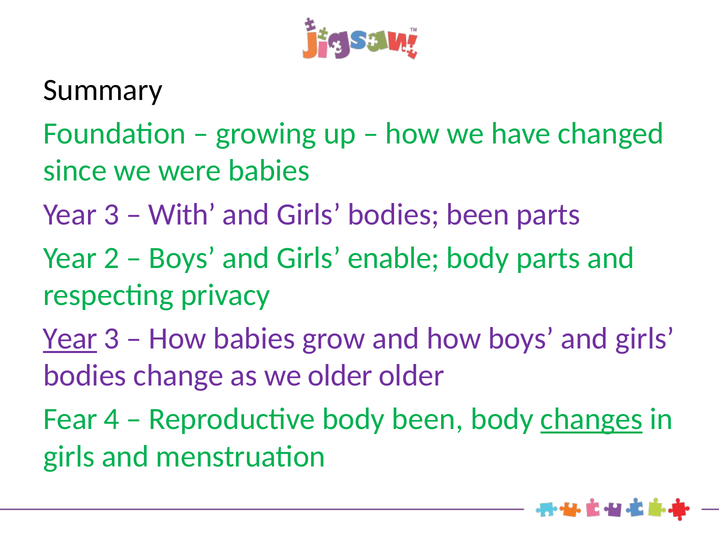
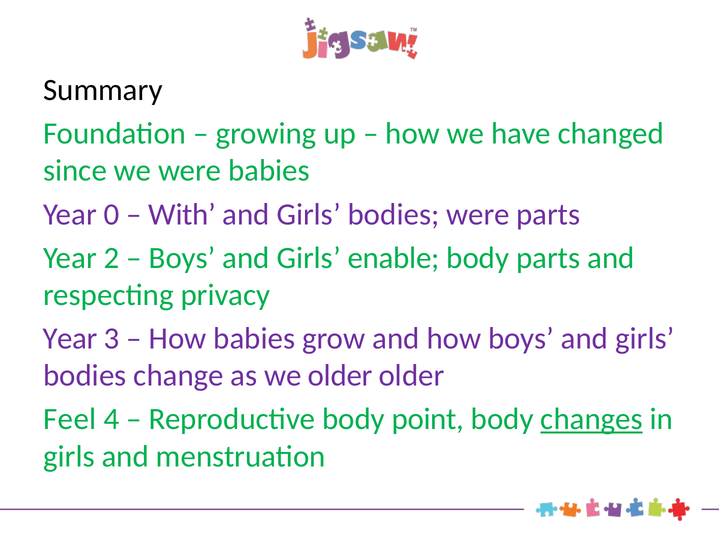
3 at (112, 214): 3 -> 0
bodies been: been -> were
Year at (70, 339) underline: present -> none
Fear: Fear -> Feel
body been: been -> point
